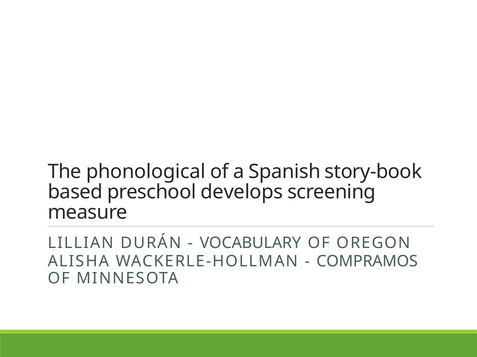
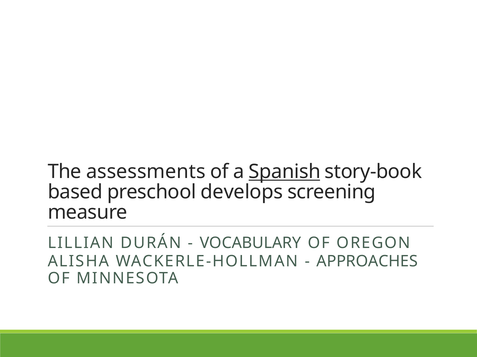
phonological: phonological -> assessments
Spanish underline: none -> present
COMPRAMOS: COMPRAMOS -> APPROACHES
